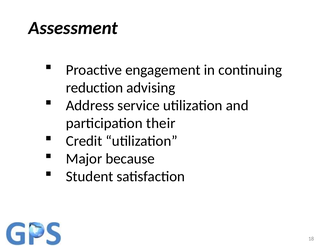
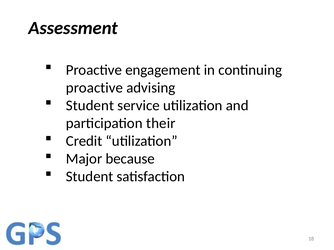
reduction at (95, 88): reduction -> proactive
Address at (90, 106): Address -> Student
